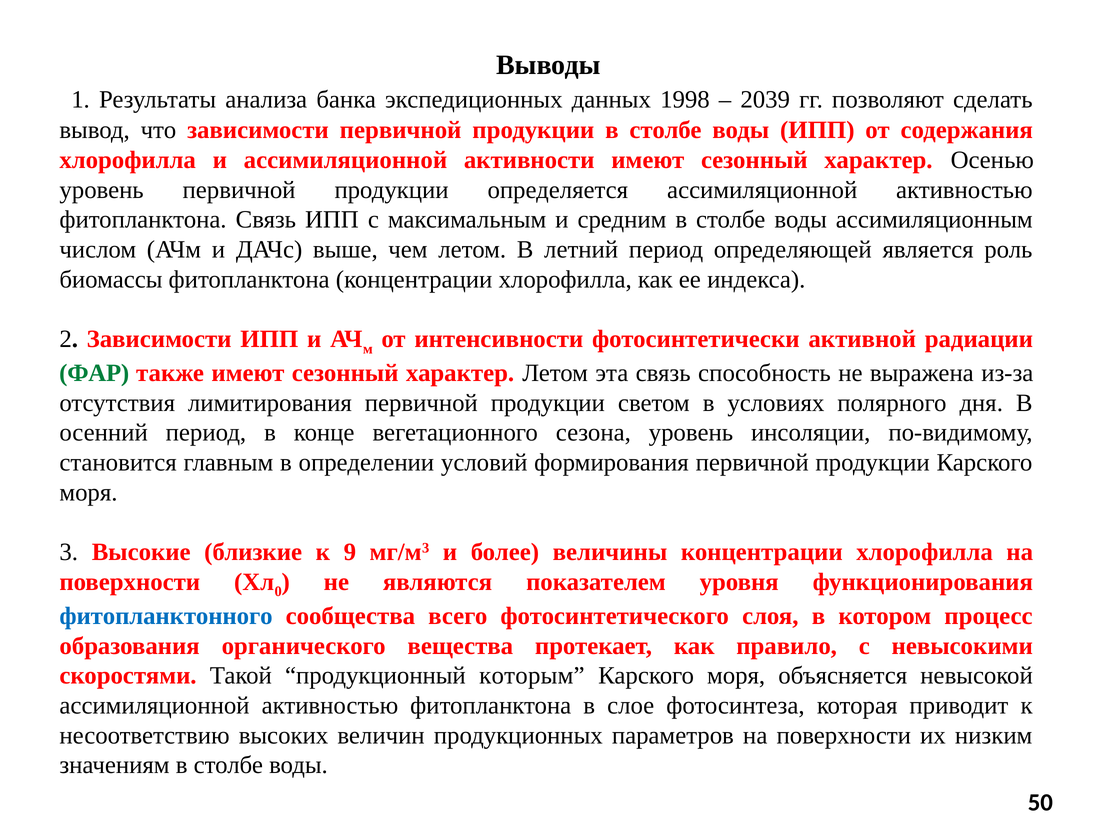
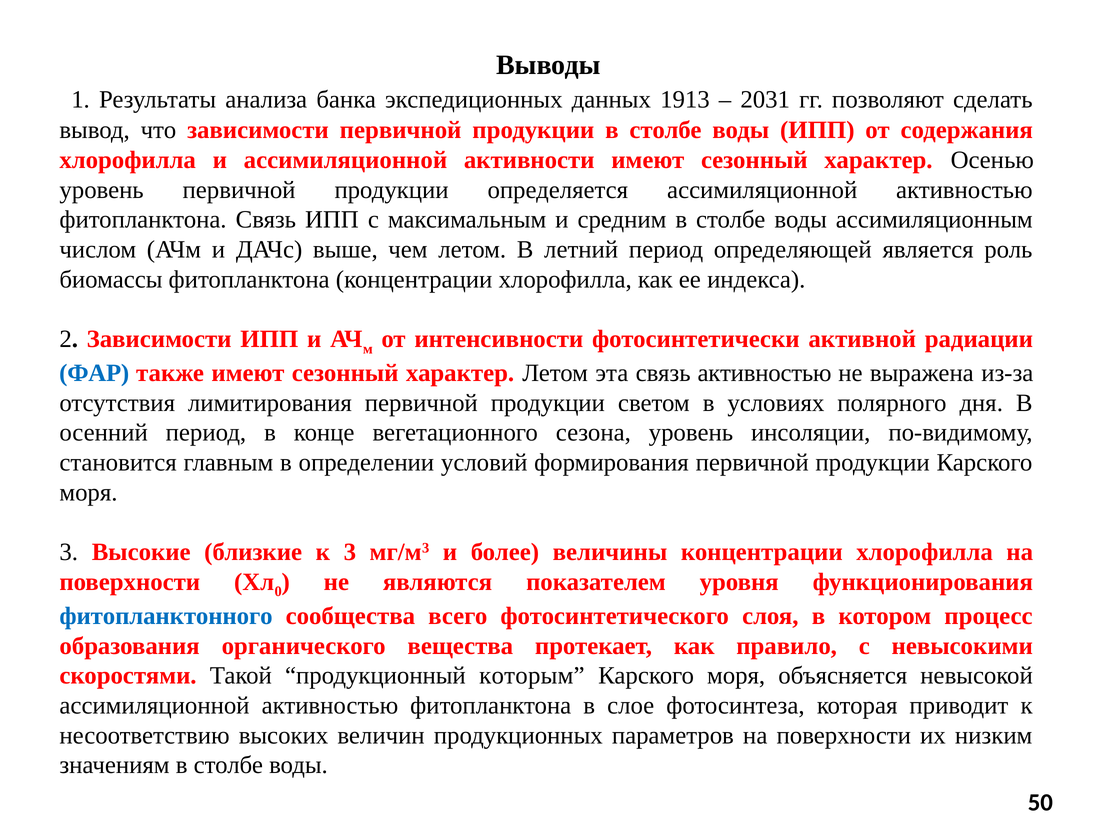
1998: 1998 -> 1913
2039: 2039 -> 2031
ФАР colour: green -> blue
связь способность: способность -> активностью
к 9: 9 -> 3
